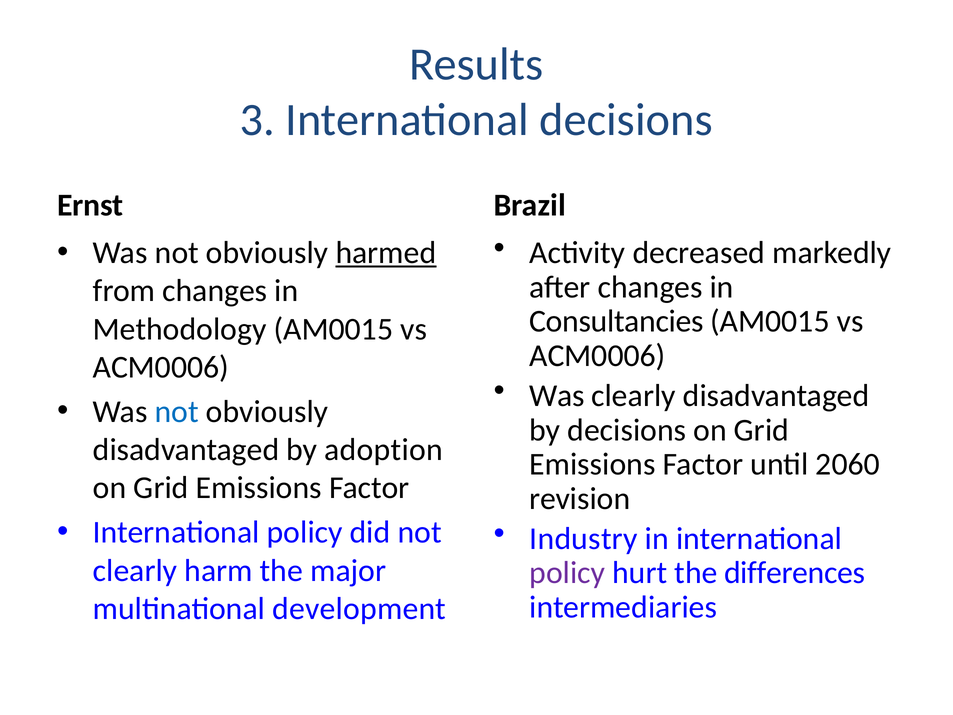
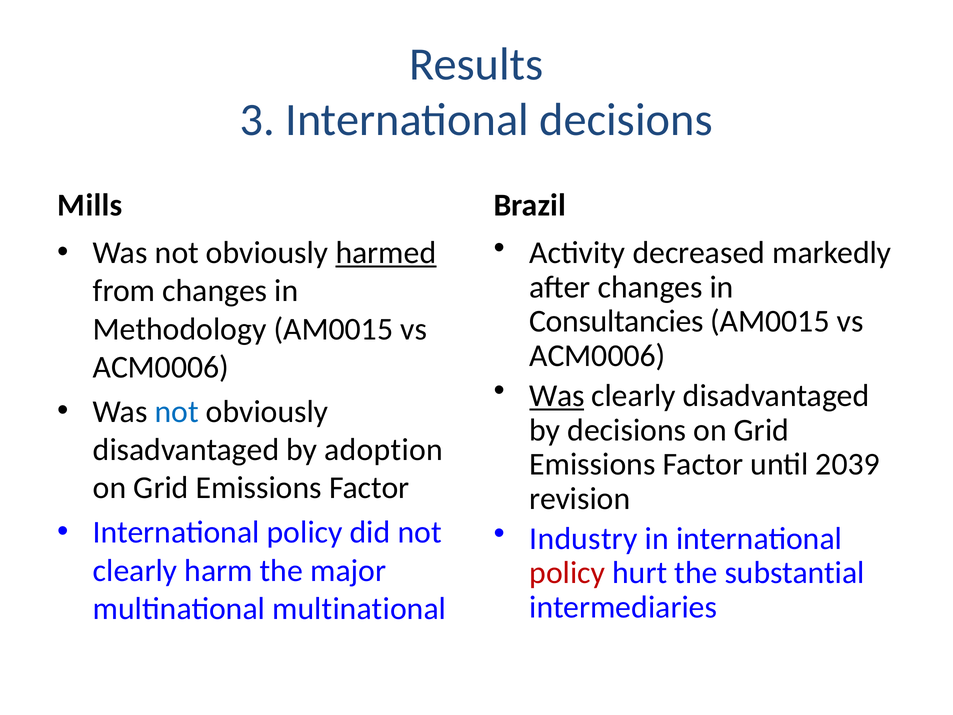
Ernst: Ernst -> Mills
Was at (557, 396) underline: none -> present
2060: 2060 -> 2039
policy at (567, 573) colour: purple -> red
differences: differences -> substantial
multinational development: development -> multinational
